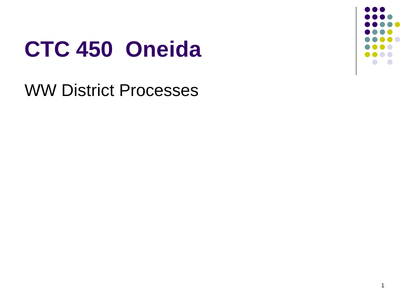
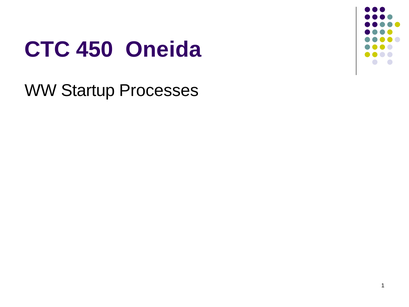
District: District -> Startup
